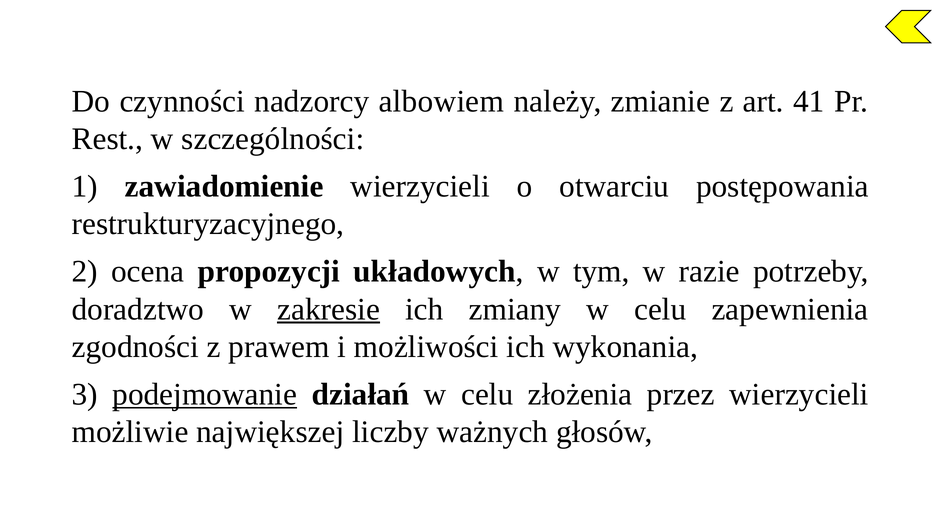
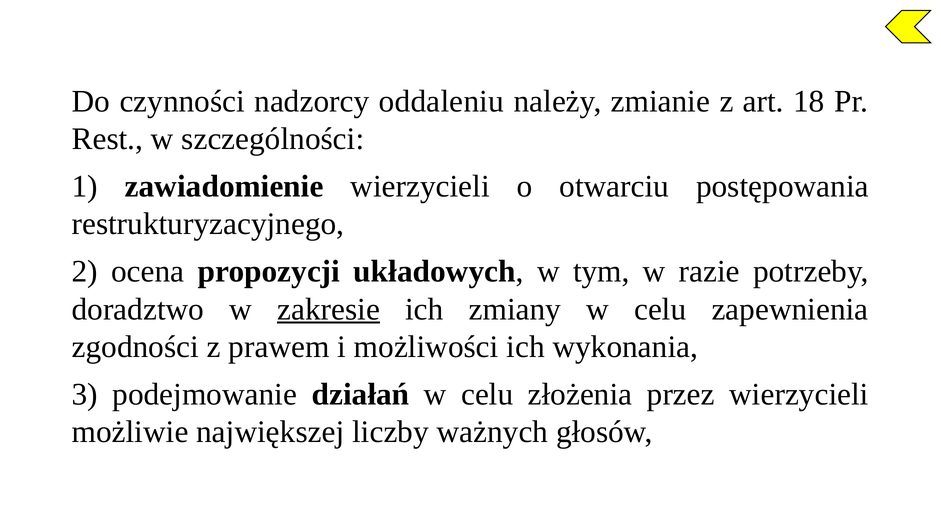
albowiem: albowiem -> oddaleniu
41: 41 -> 18
podejmowanie underline: present -> none
